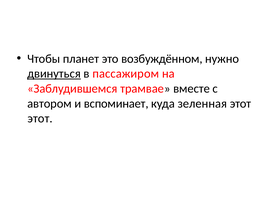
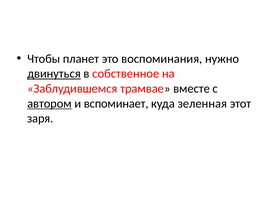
возбуждённом: возбуждённом -> воспоминания
пассажиром: пассажиром -> собственное
автором underline: none -> present
этот at (40, 118): этот -> заря
